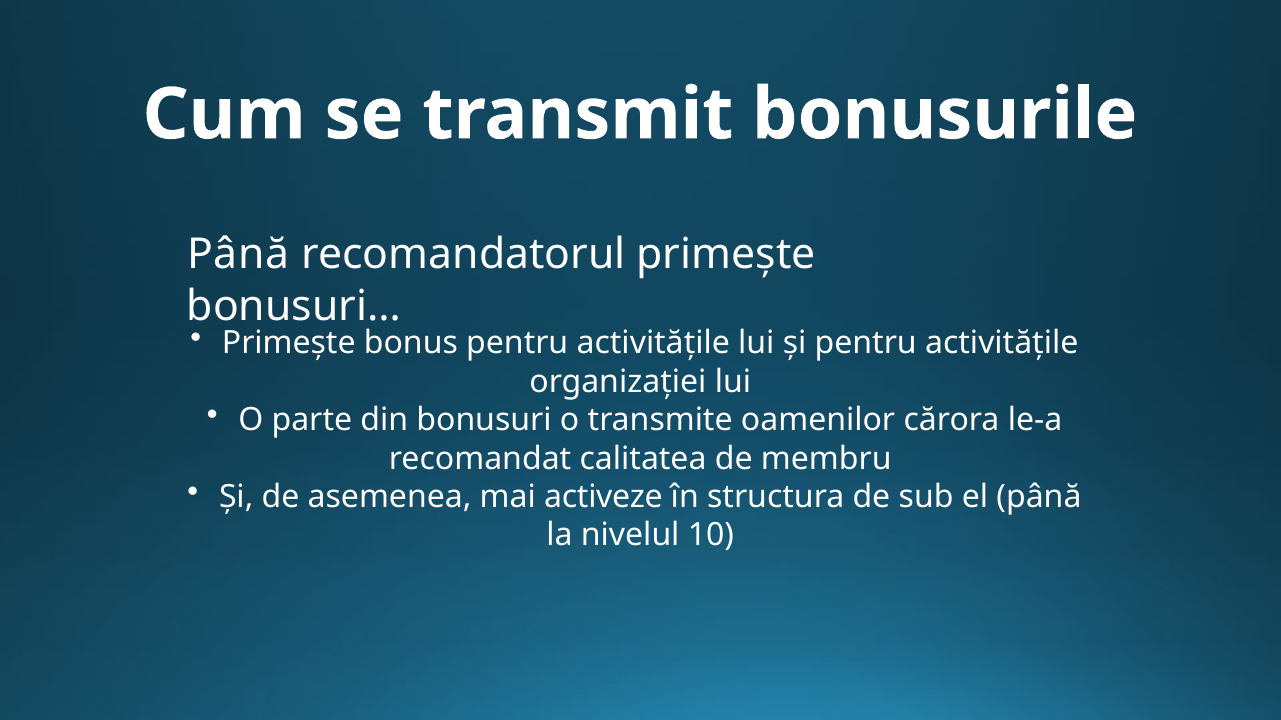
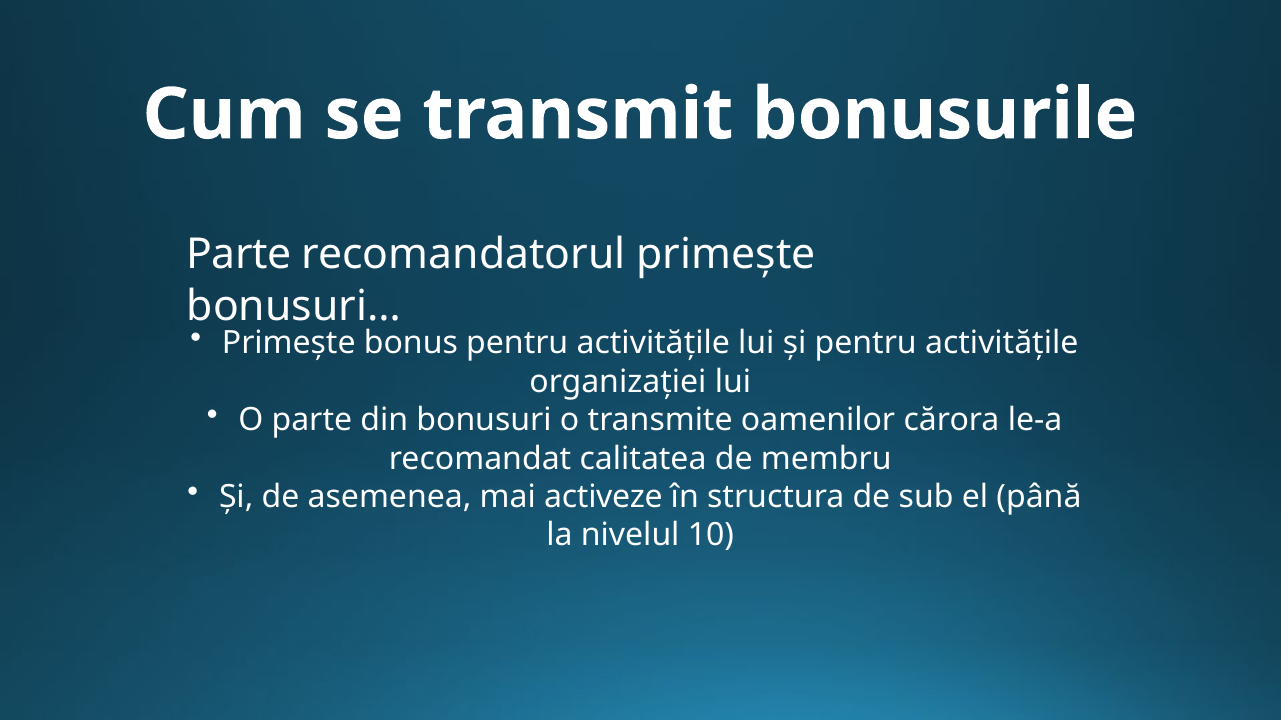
Până at (238, 255): Până -> Parte
